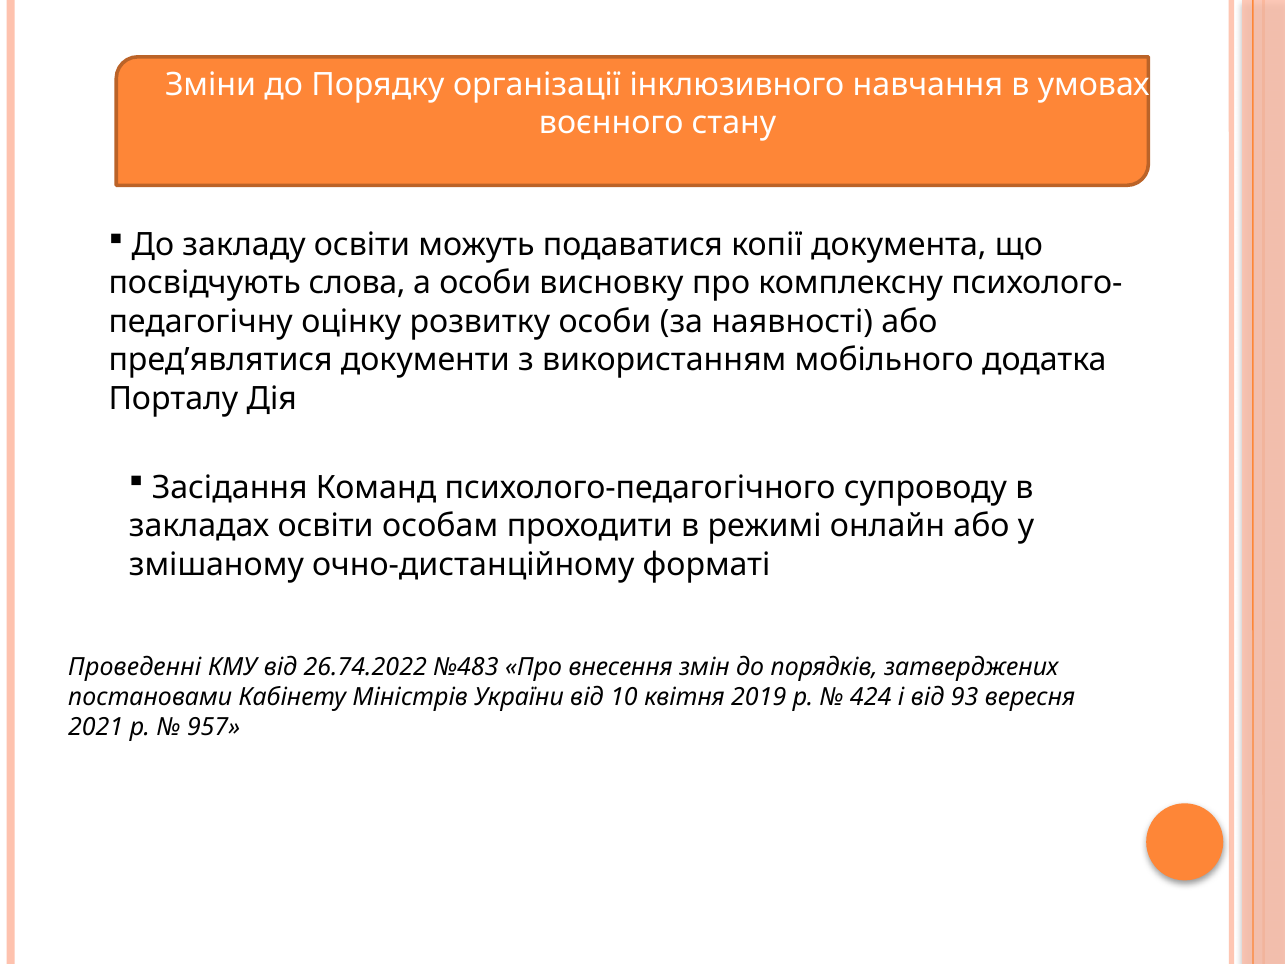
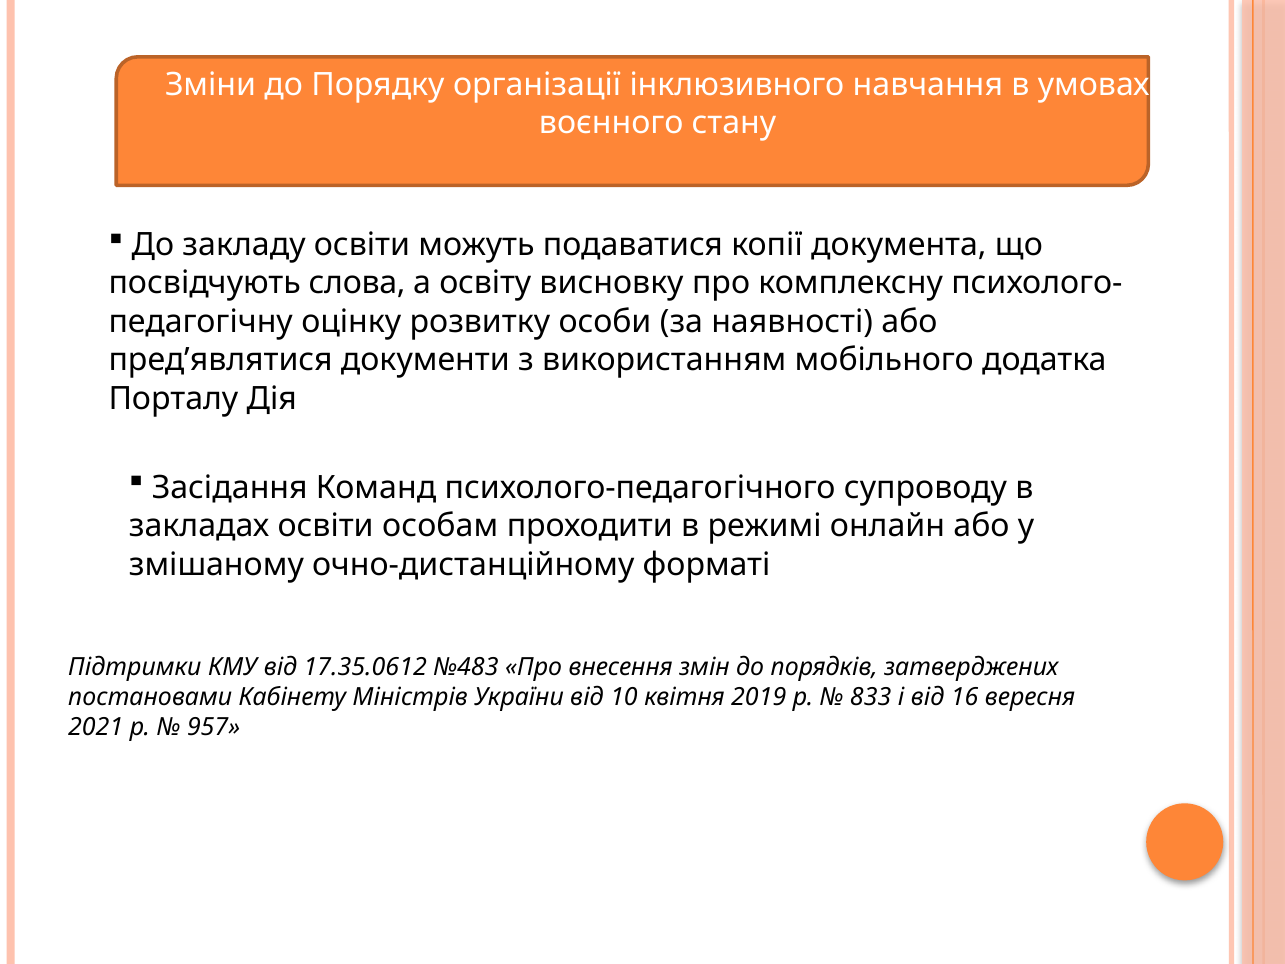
а особи: особи -> освіту
Проведенні: Проведенні -> Підтримки
26.74.2022: 26.74.2022 -> 17.35.0612
424: 424 -> 833
93: 93 -> 16
